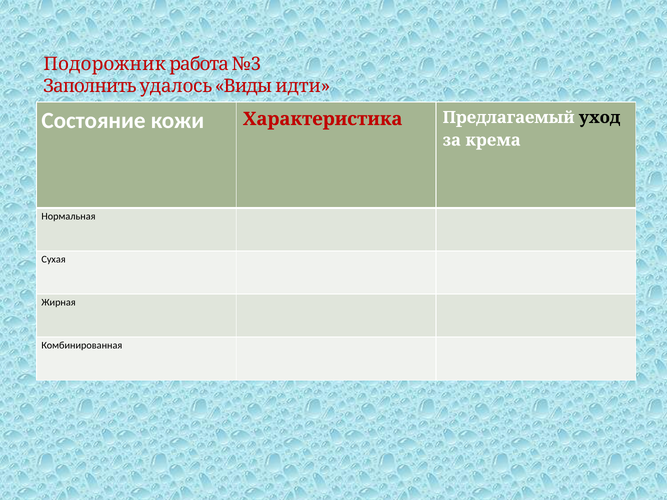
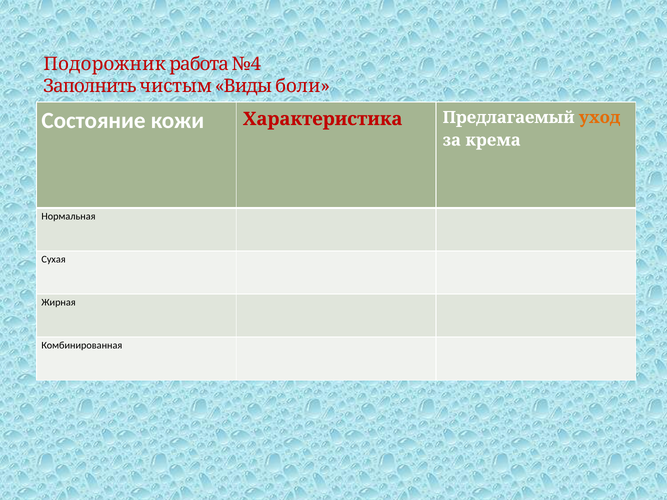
№3: №3 -> №4
удалось: удалось -> чистым
идти: идти -> боли
уход colour: black -> orange
